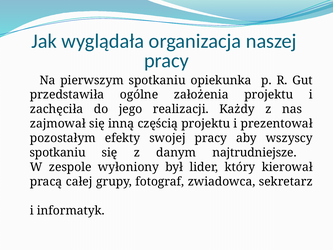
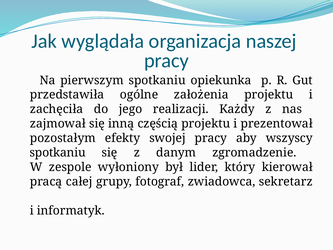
najtrudniejsze: najtrudniejsze -> zgromadzenie
